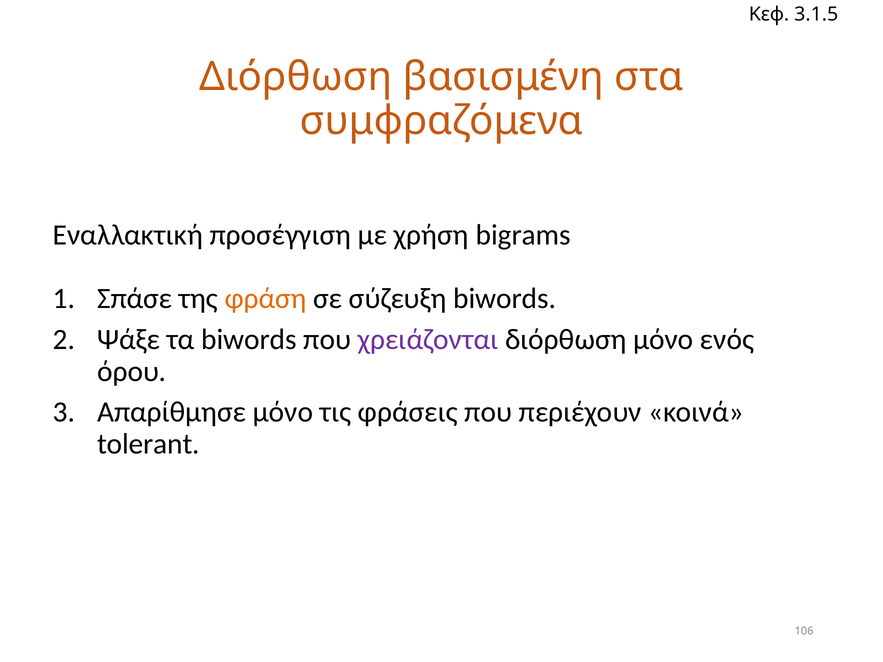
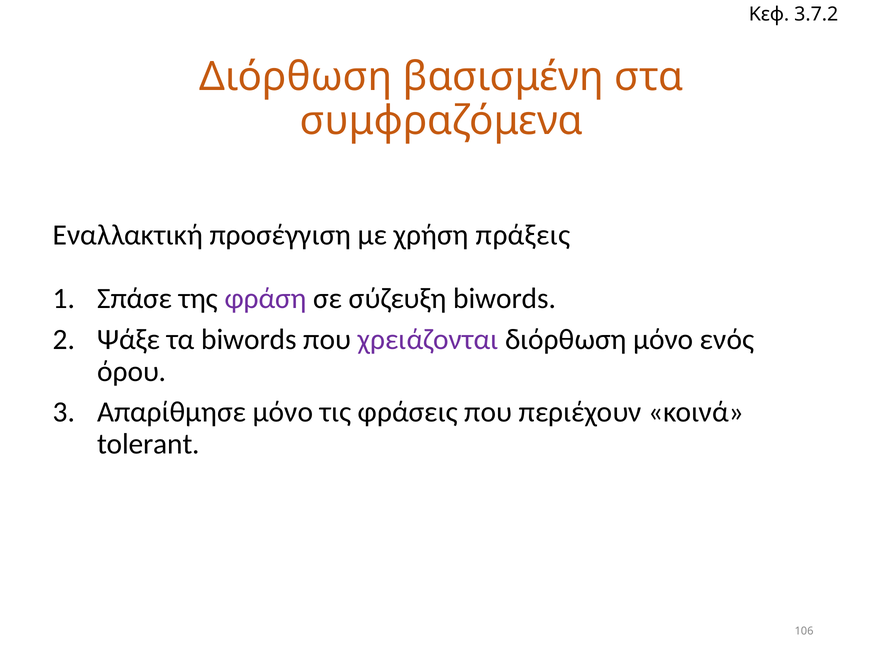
3.1.5: 3.1.5 -> 3.7.2
bigrams: bigrams -> πράξεις
φράση colour: orange -> purple
